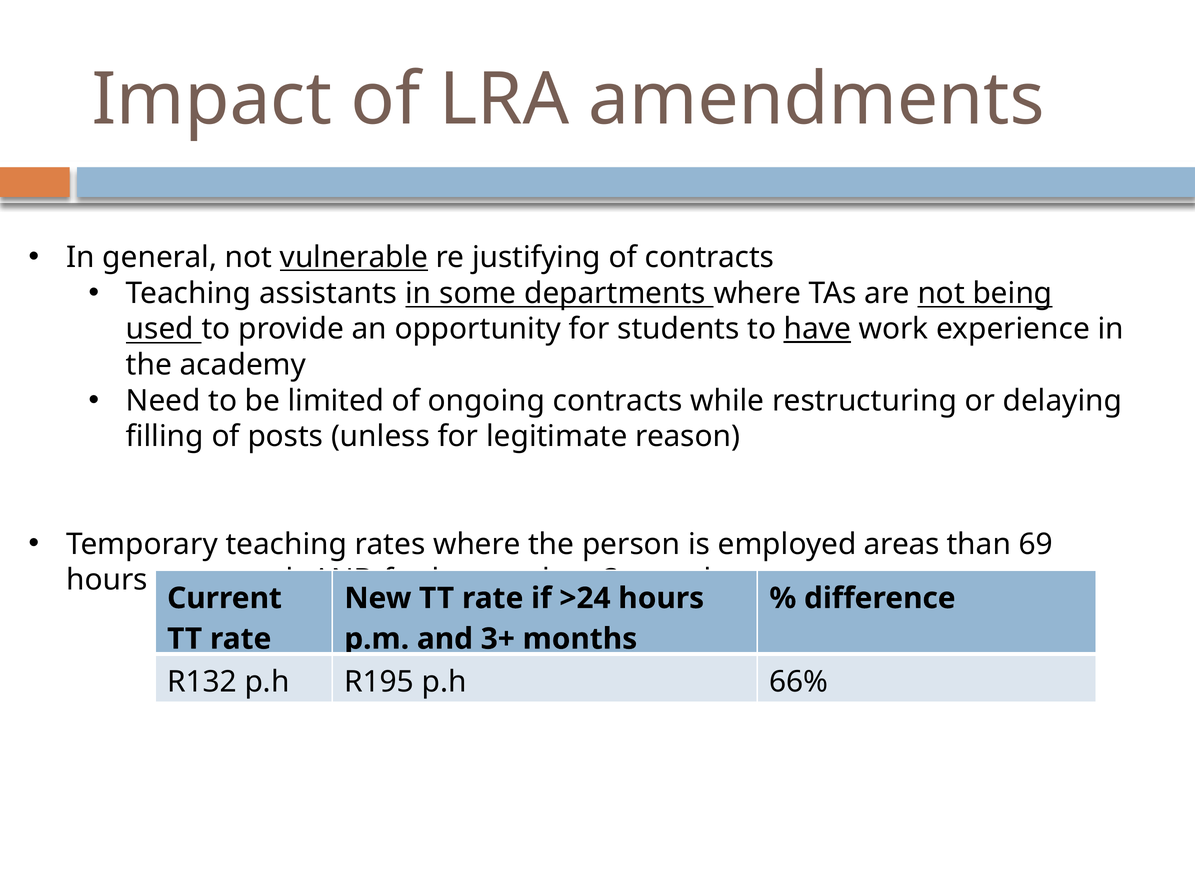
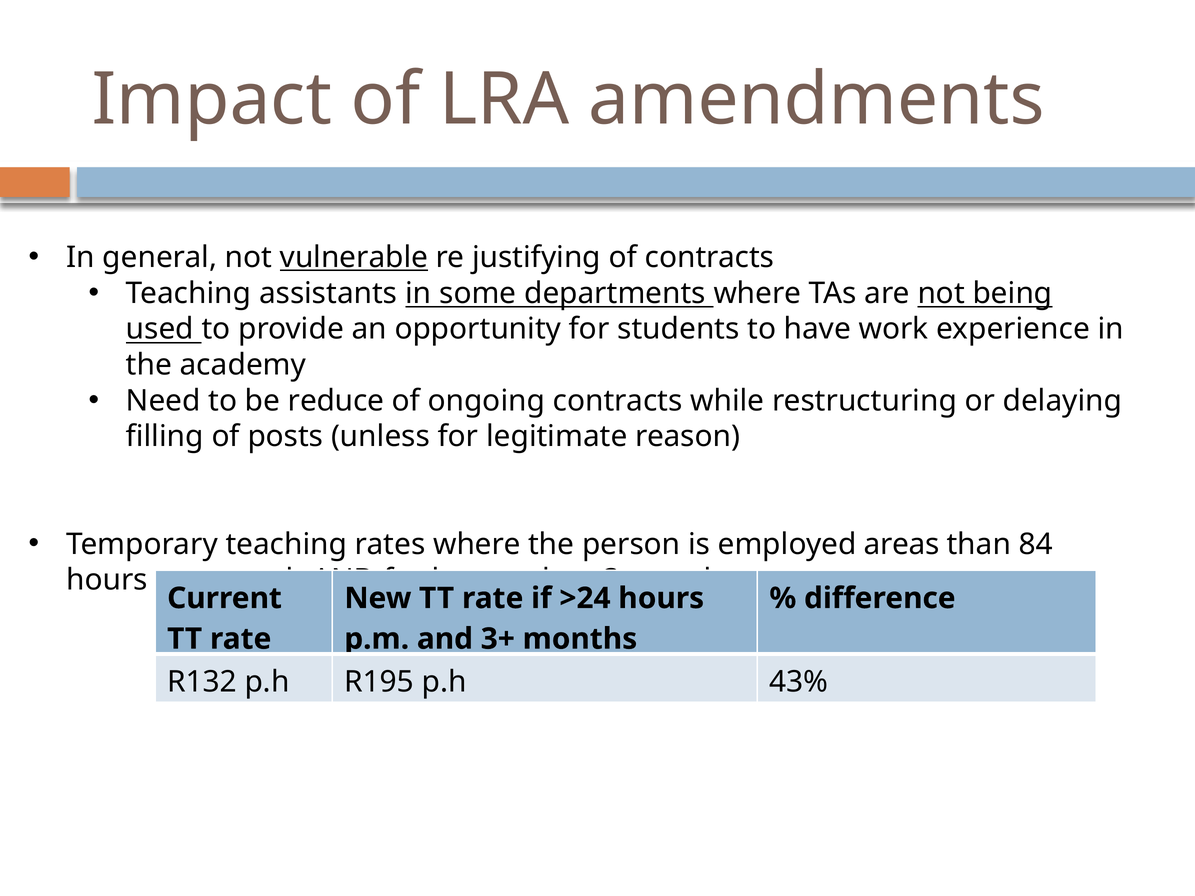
have underline: present -> none
limited: limited -> reduce
69: 69 -> 84
66%: 66% -> 43%
